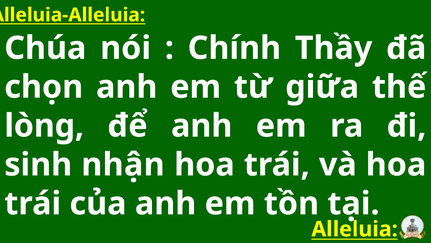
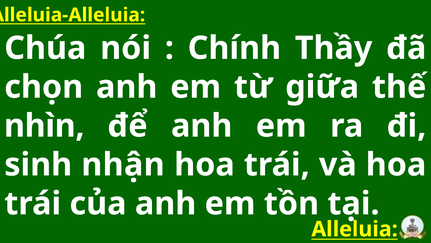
lòng: lòng -> nhìn
